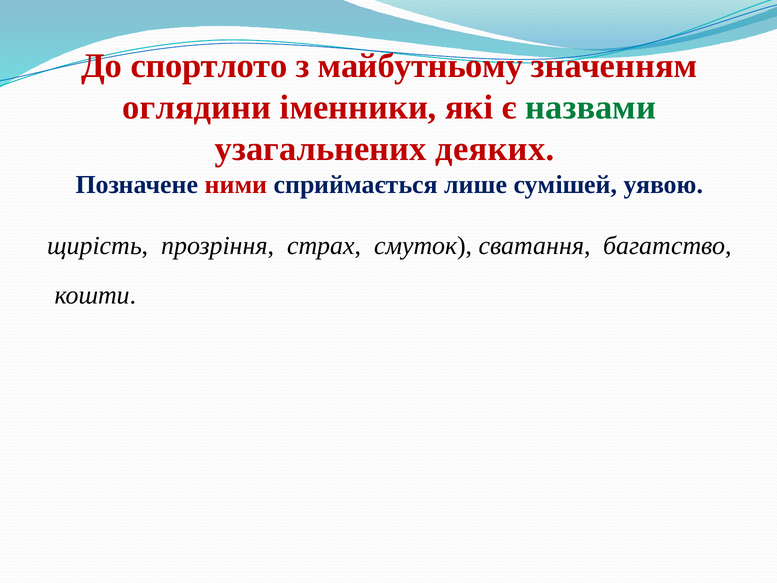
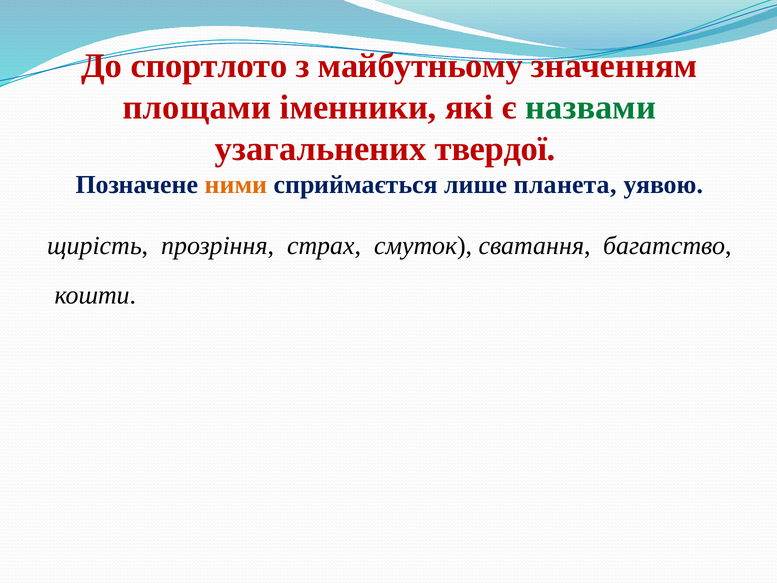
оглядини: оглядини -> площами
деяких: деяких -> твердої
ними colour: red -> orange
сумішей: сумішей -> планета
